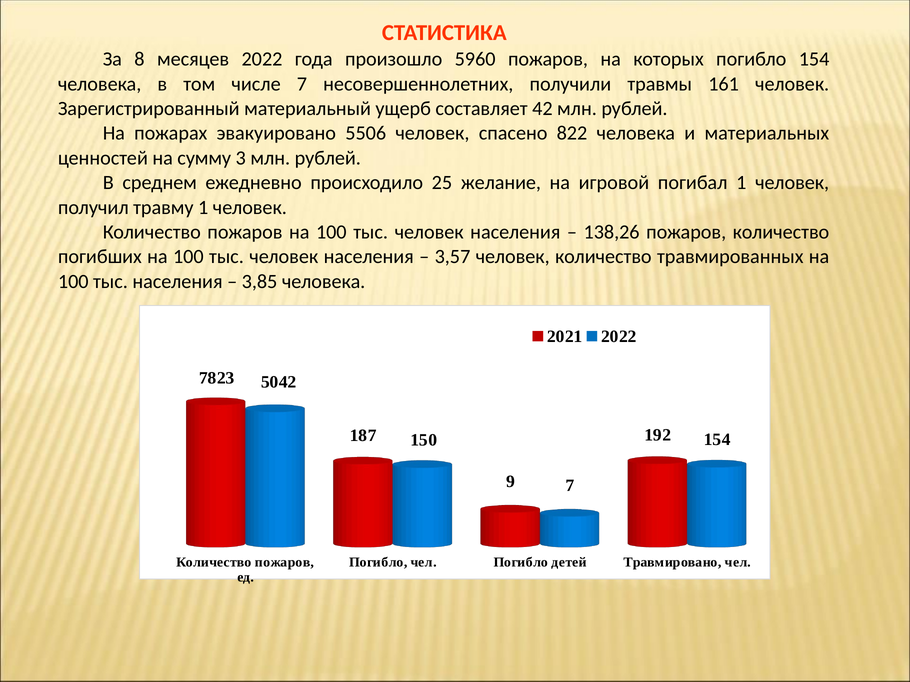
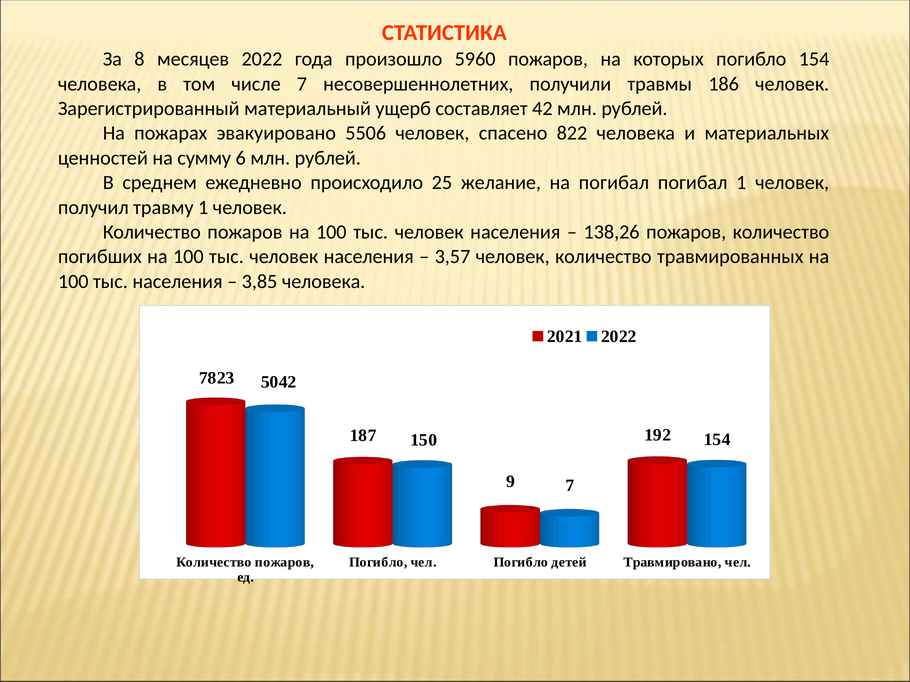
161: 161 -> 186
3: 3 -> 6
на игровой: игровой -> погибал
